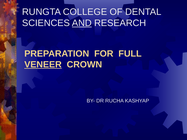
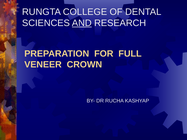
VENEER underline: present -> none
